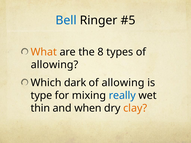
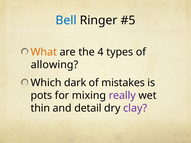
8: 8 -> 4
allowing at (123, 83): allowing -> mistakes
type: type -> pots
really colour: blue -> purple
when: when -> detail
clay colour: orange -> purple
